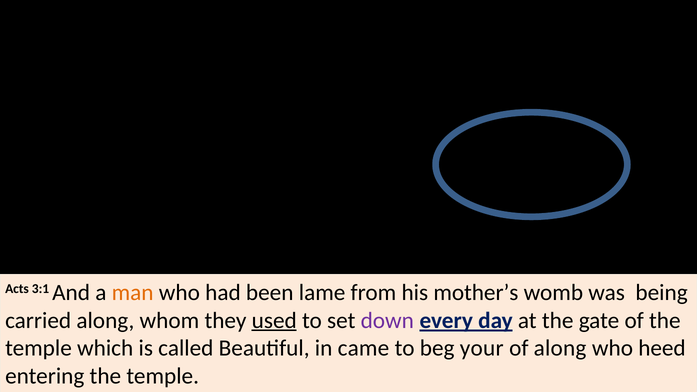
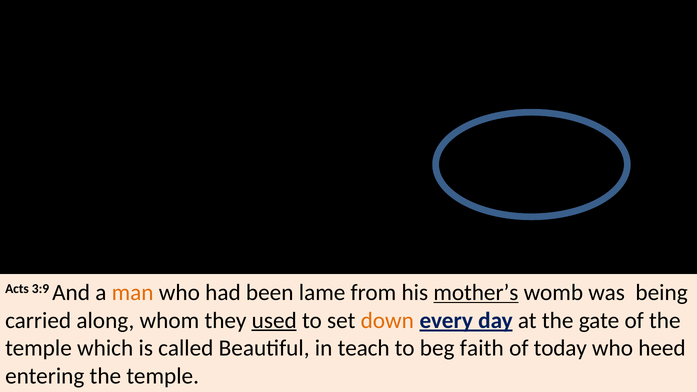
3:1: 3:1 -> 3:9
mother’s underline: none -> present
down colour: purple -> orange
came: came -> teach
your: your -> faith
of along: along -> today
